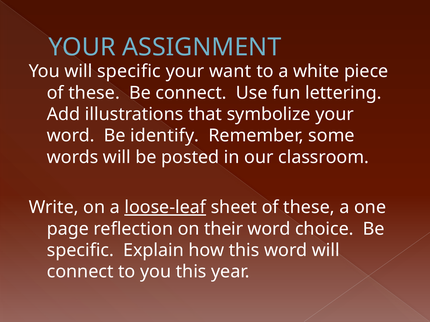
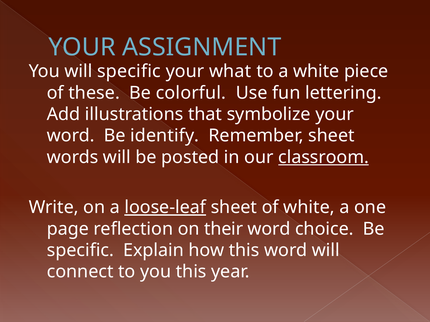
want: want -> what
Be connect: connect -> colorful
Remember some: some -> sheet
classroom underline: none -> present
sheet of these: these -> white
